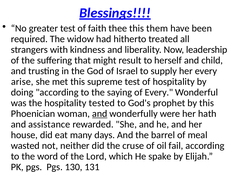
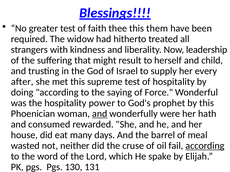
arise: arise -> after
of Every: Every -> Force
tested: tested -> power
assistance: assistance -> consumed
according at (205, 146) underline: none -> present
